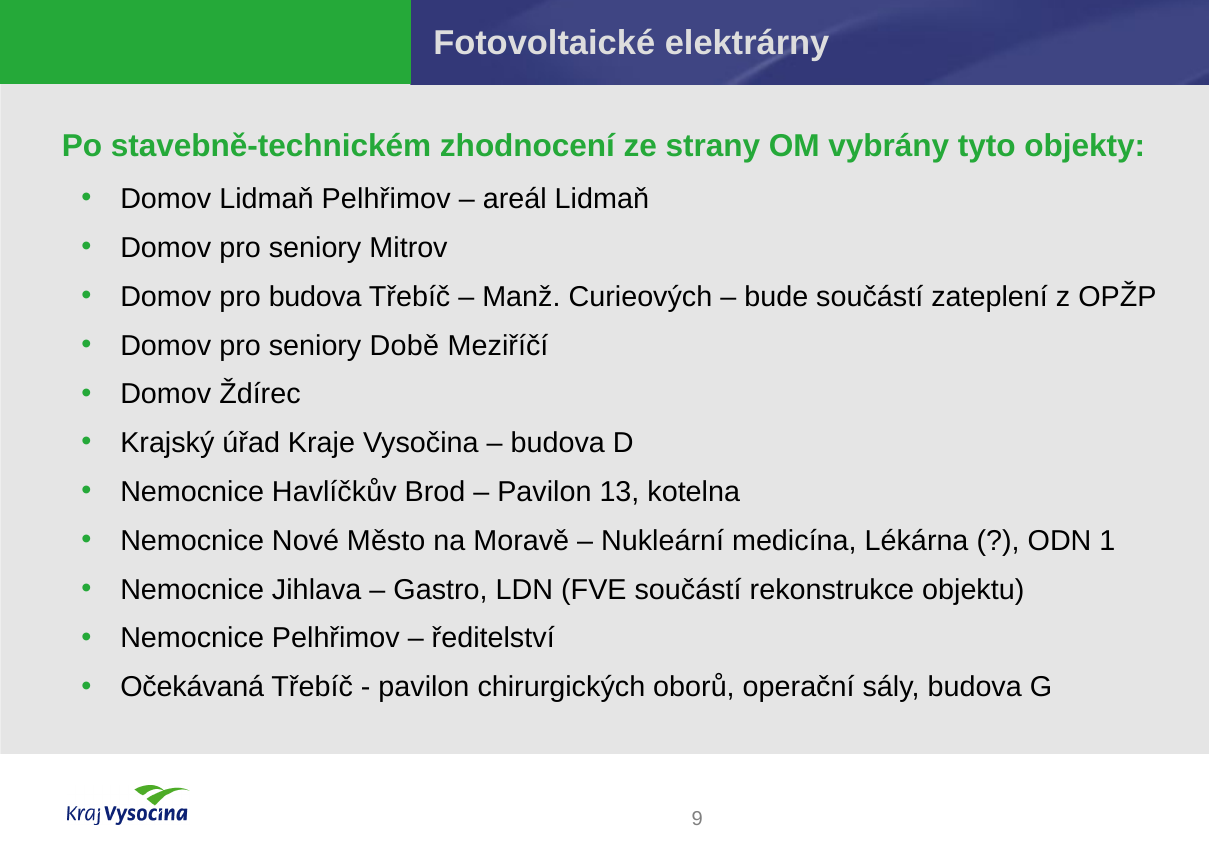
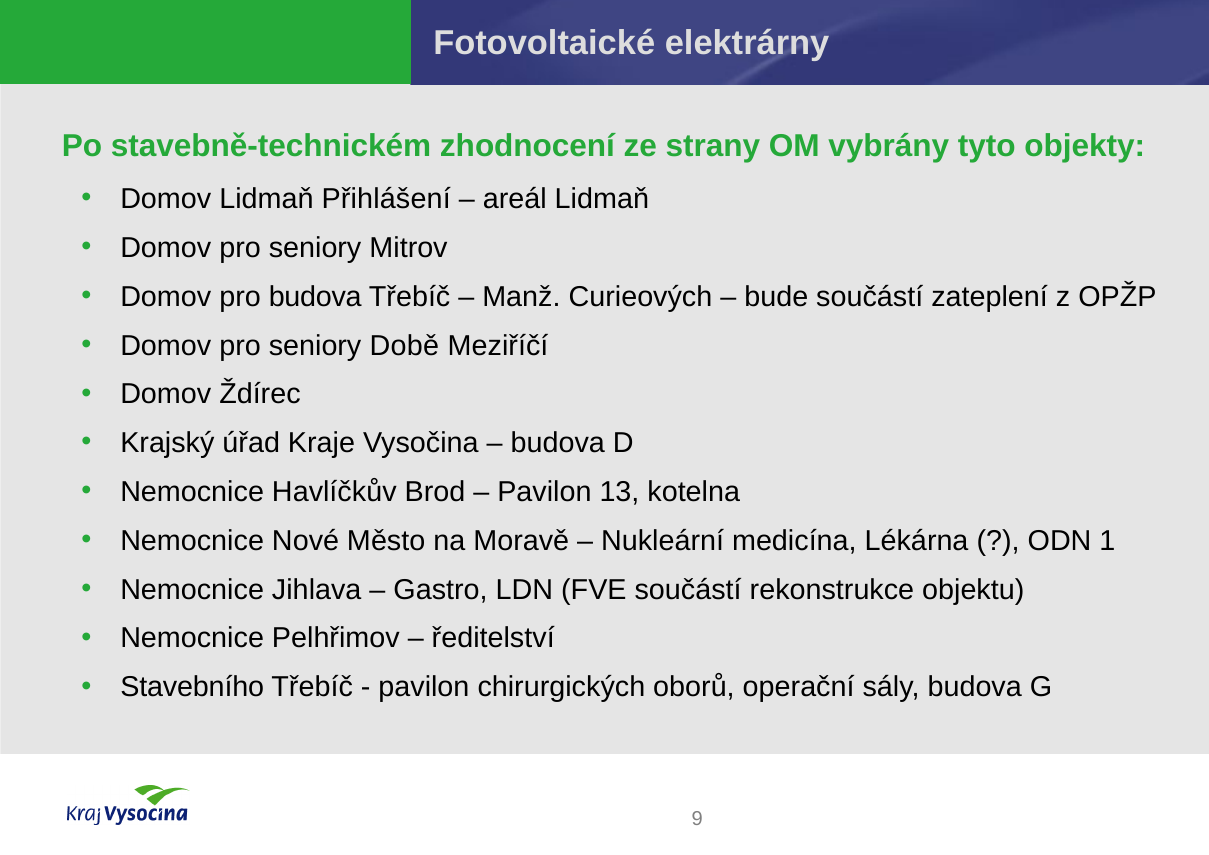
Lidmaň Pelhřimov: Pelhřimov -> Přihlášení
Očekávaná: Očekávaná -> Stavebního
